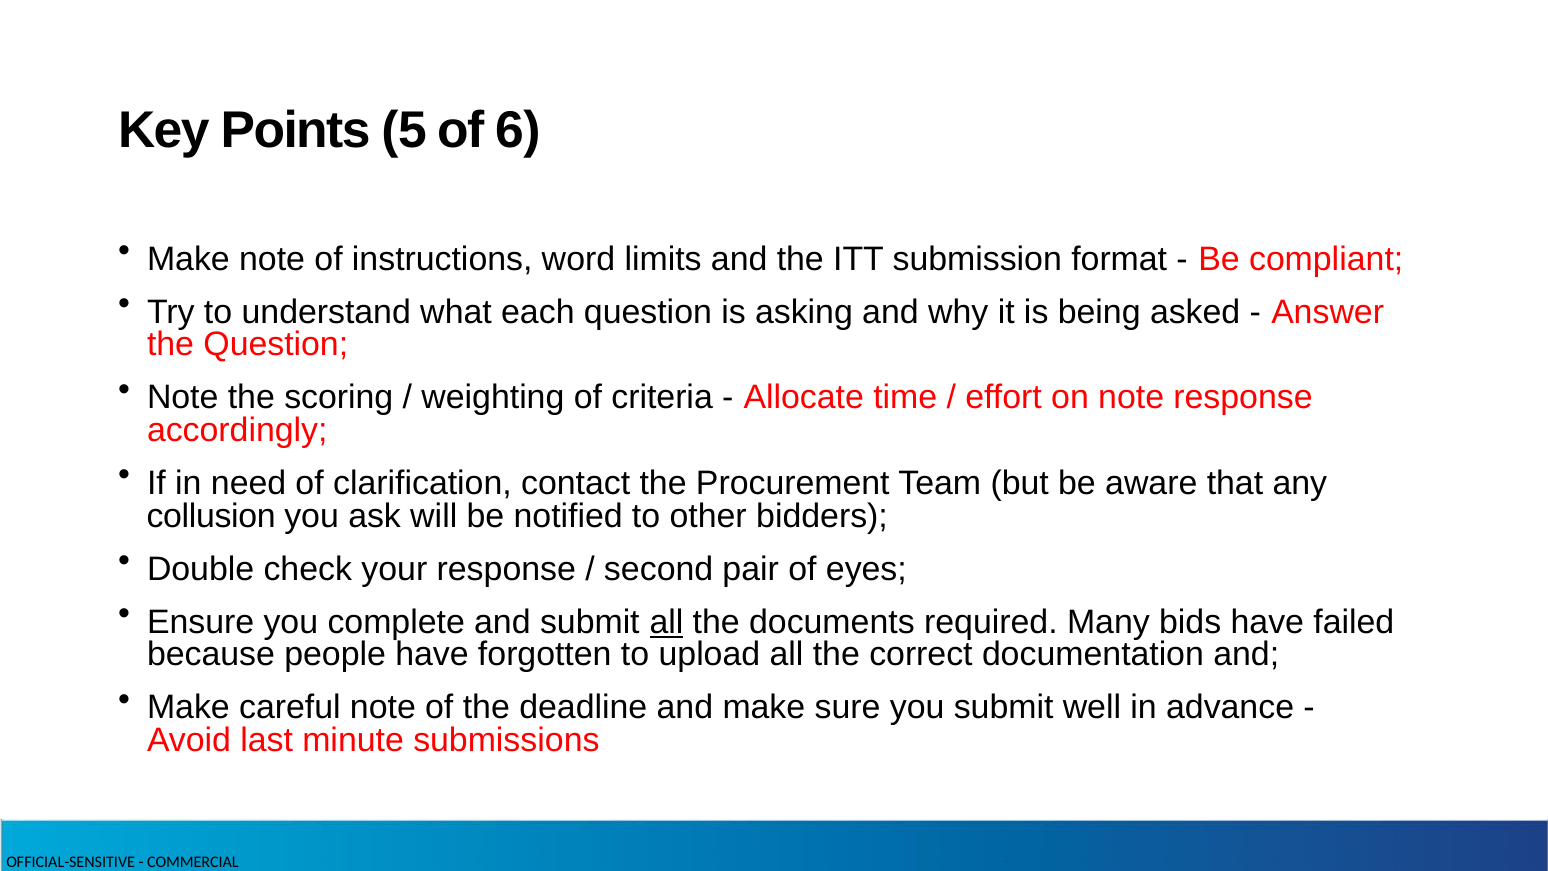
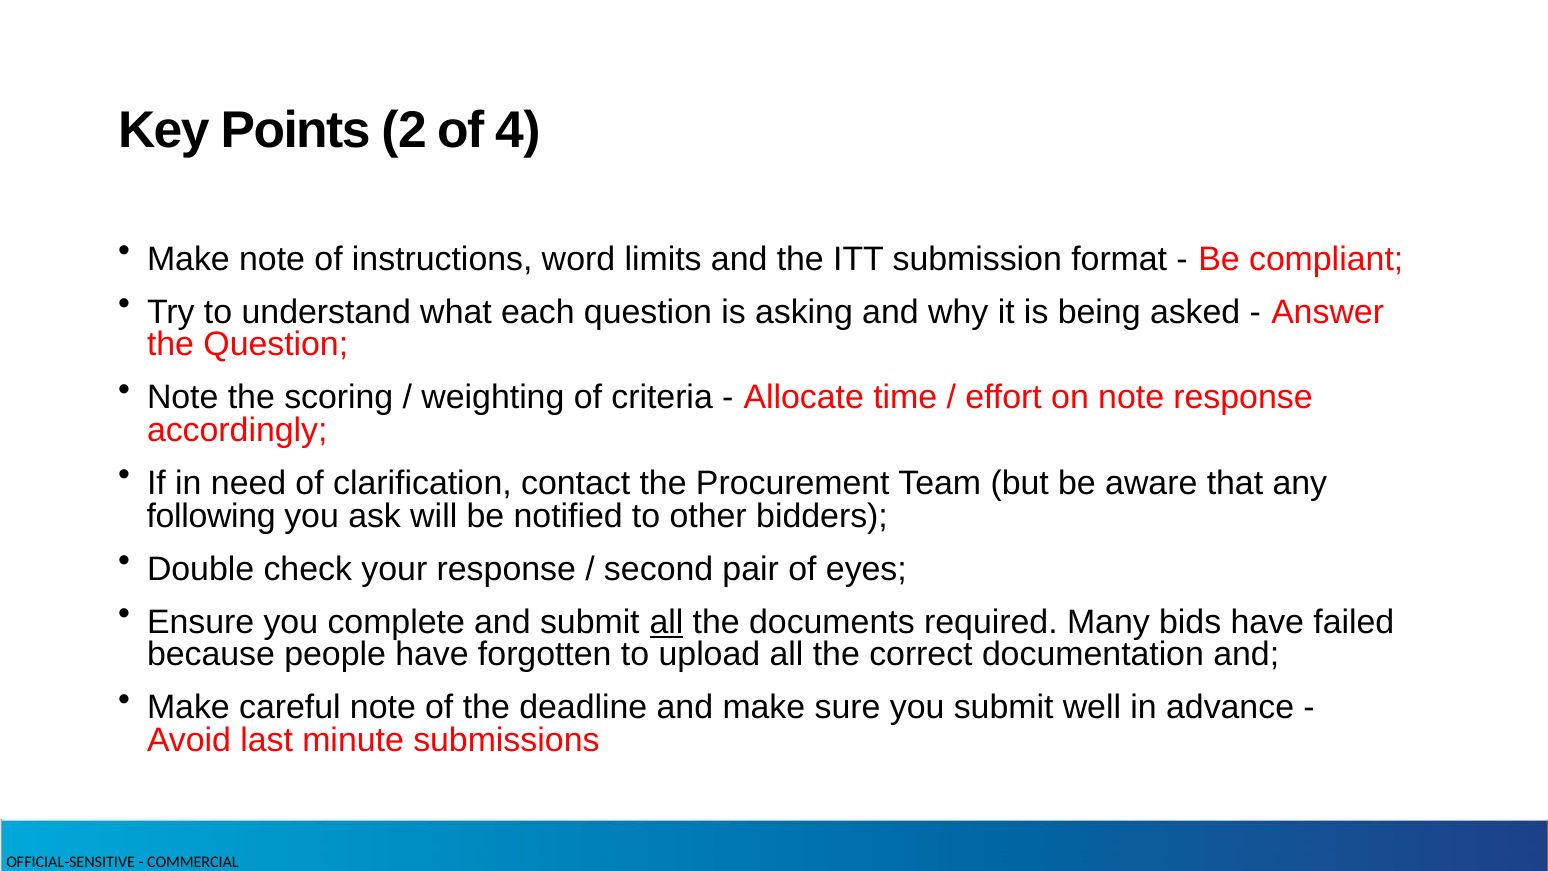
5: 5 -> 2
6: 6 -> 4
collusion: collusion -> following
